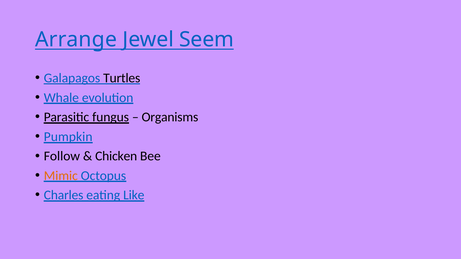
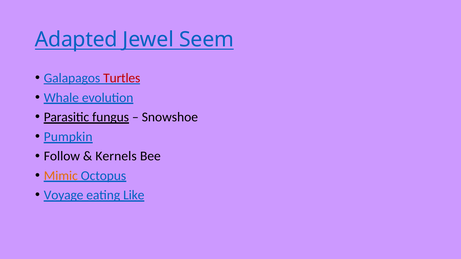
Arrange: Arrange -> Adapted
Turtles colour: black -> red
Organisms: Organisms -> Snowshoe
Chicken: Chicken -> Kernels
Charles: Charles -> Voyage
